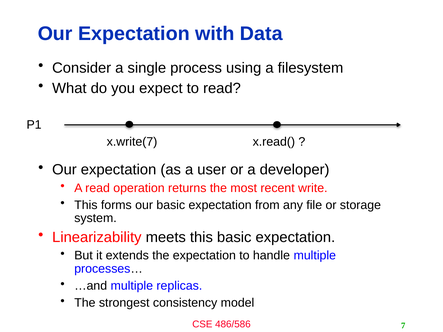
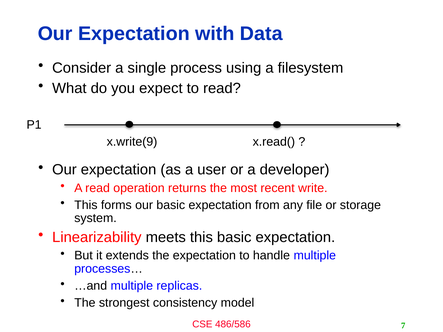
x.write(7: x.write(7 -> x.write(9
